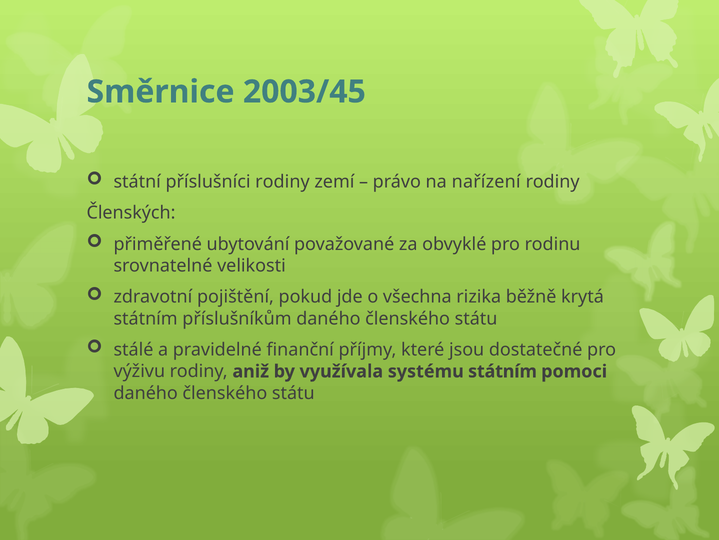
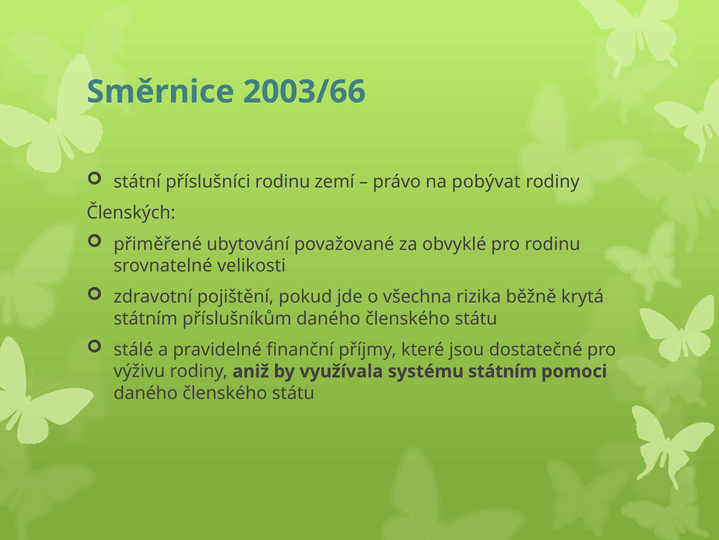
2003/45: 2003/45 -> 2003/66
příslušníci rodiny: rodiny -> rodinu
nařízení: nařízení -> pobývat
